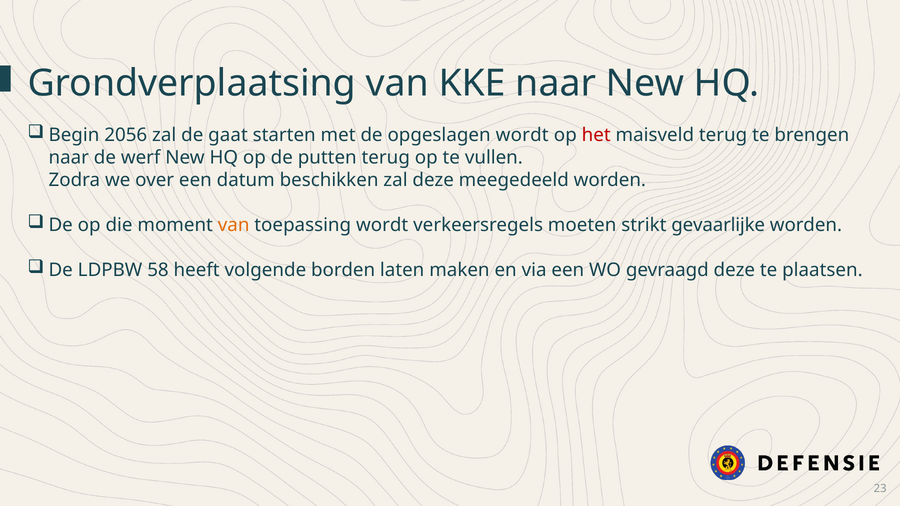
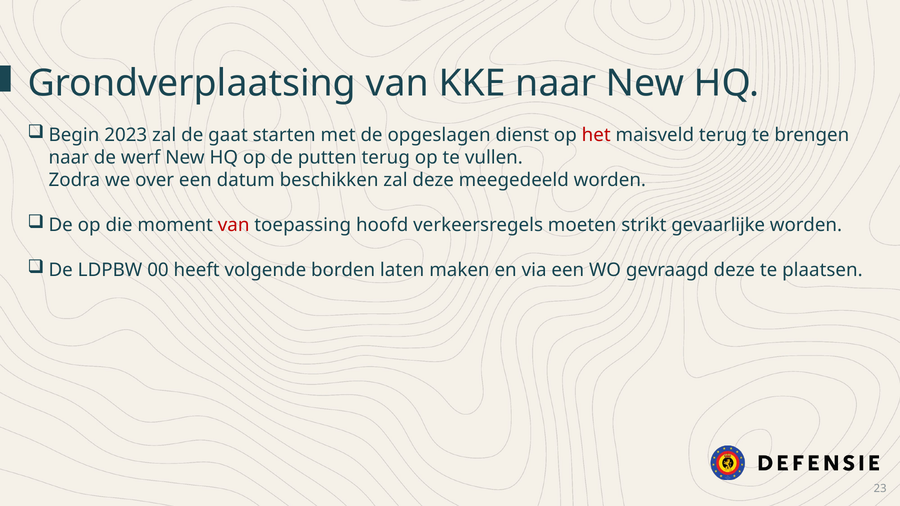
2056: 2056 -> 2023
opgeslagen wordt: wordt -> dienst
van at (234, 225) colour: orange -> red
toepassing wordt: wordt -> hoofd
58: 58 -> 00
